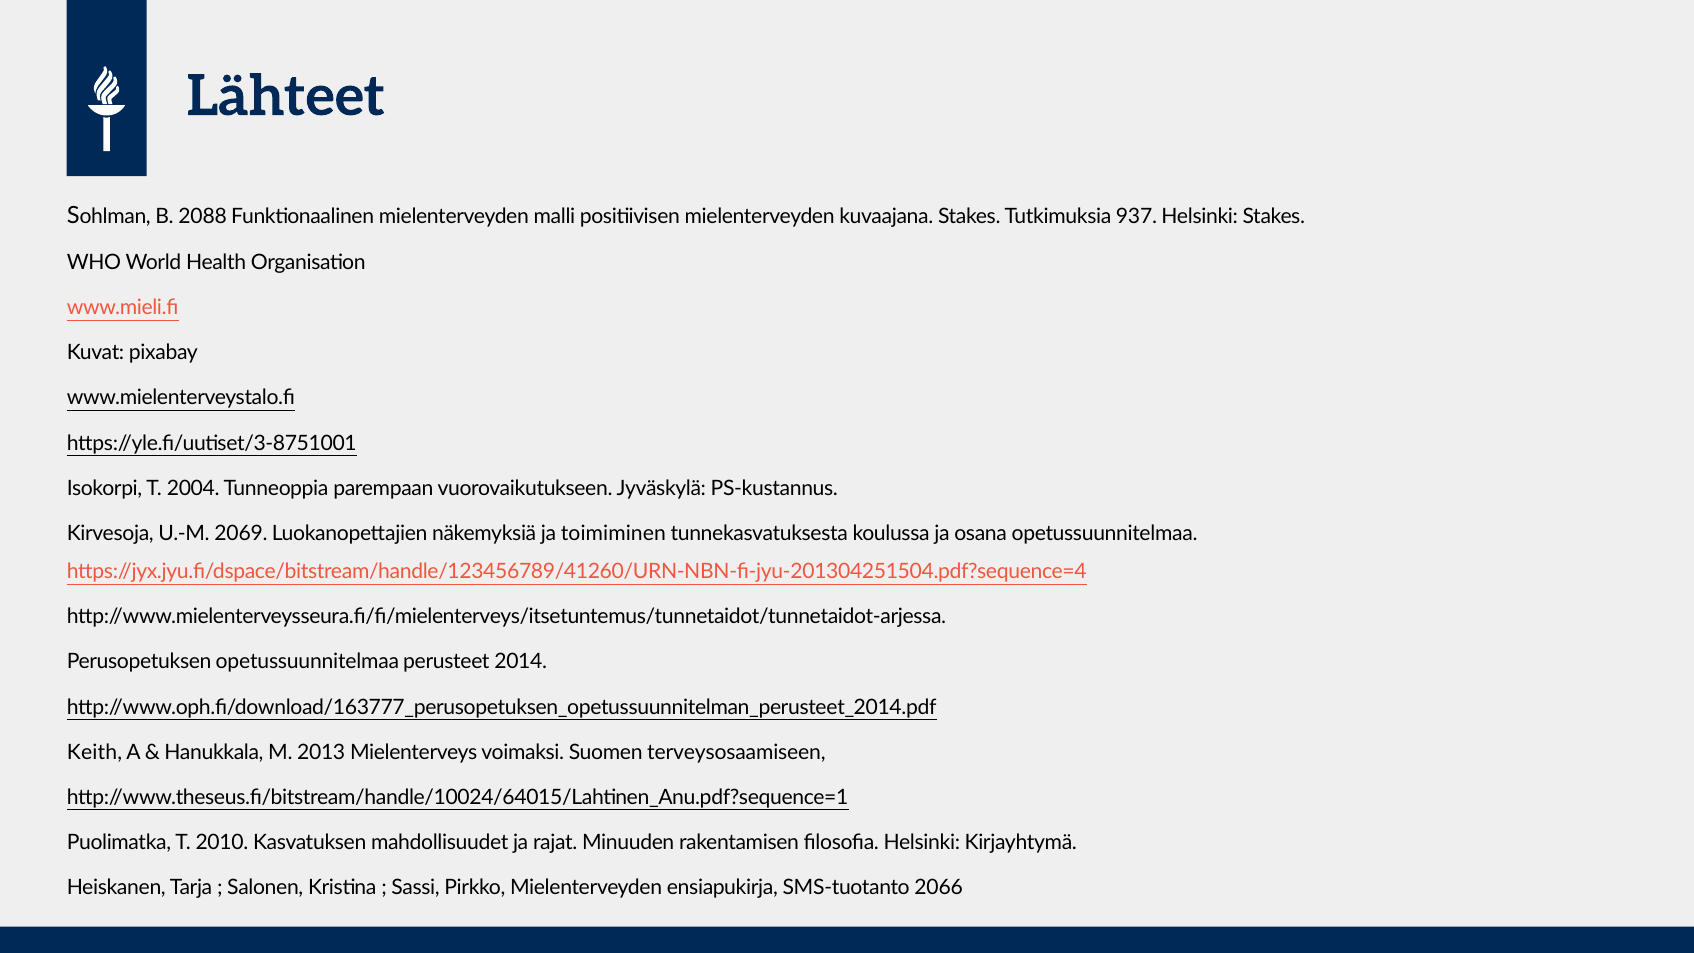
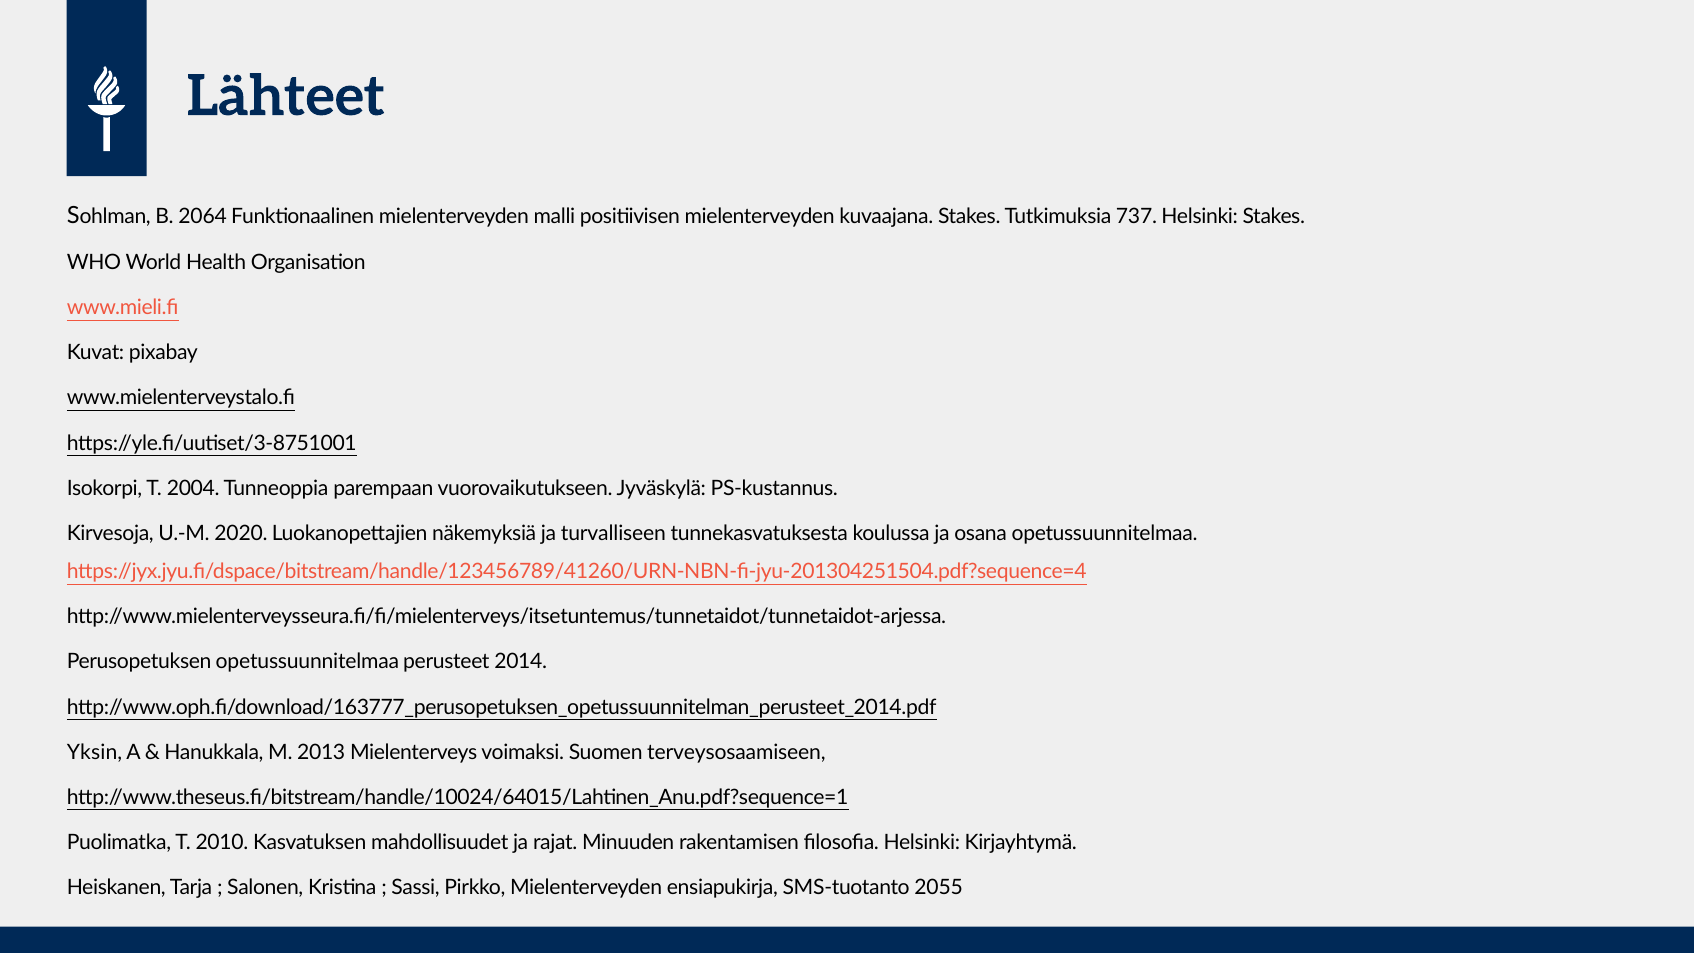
2088: 2088 -> 2064
937: 937 -> 737
2069: 2069 -> 2020
toimiminen: toimiminen -> turvalliseen
Keith: Keith -> Yksin
2066: 2066 -> 2055
